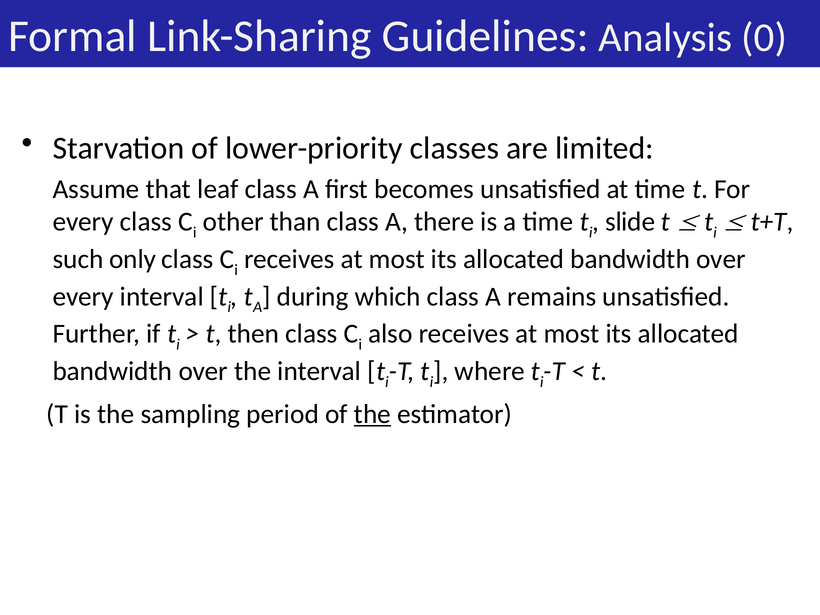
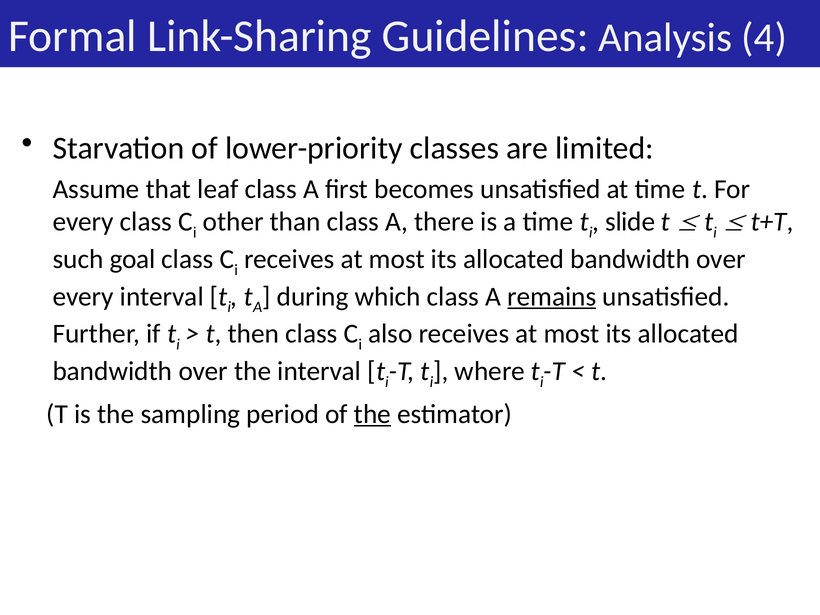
0: 0 -> 4
only: only -> goal
remains underline: none -> present
